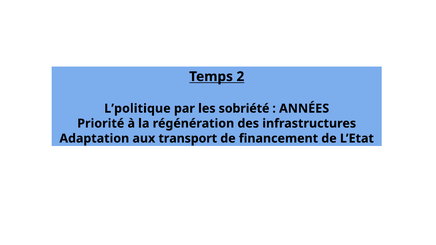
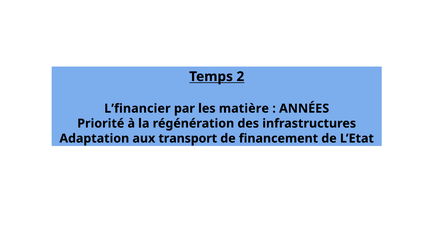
L’politique: L’politique -> L’financier
sobriété: sobriété -> matière
